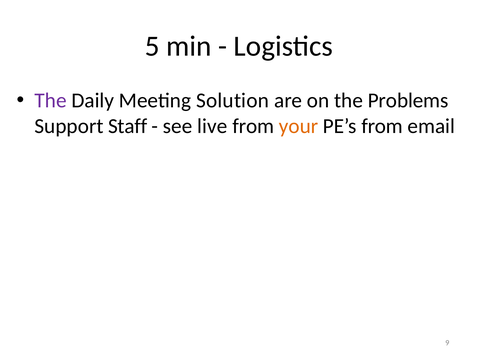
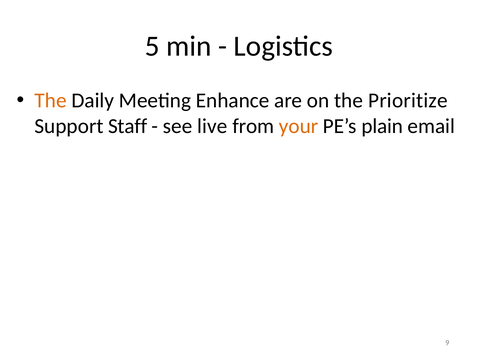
The at (51, 100) colour: purple -> orange
Solution: Solution -> Enhance
Problems: Problems -> Prioritize
PE’s from: from -> plain
